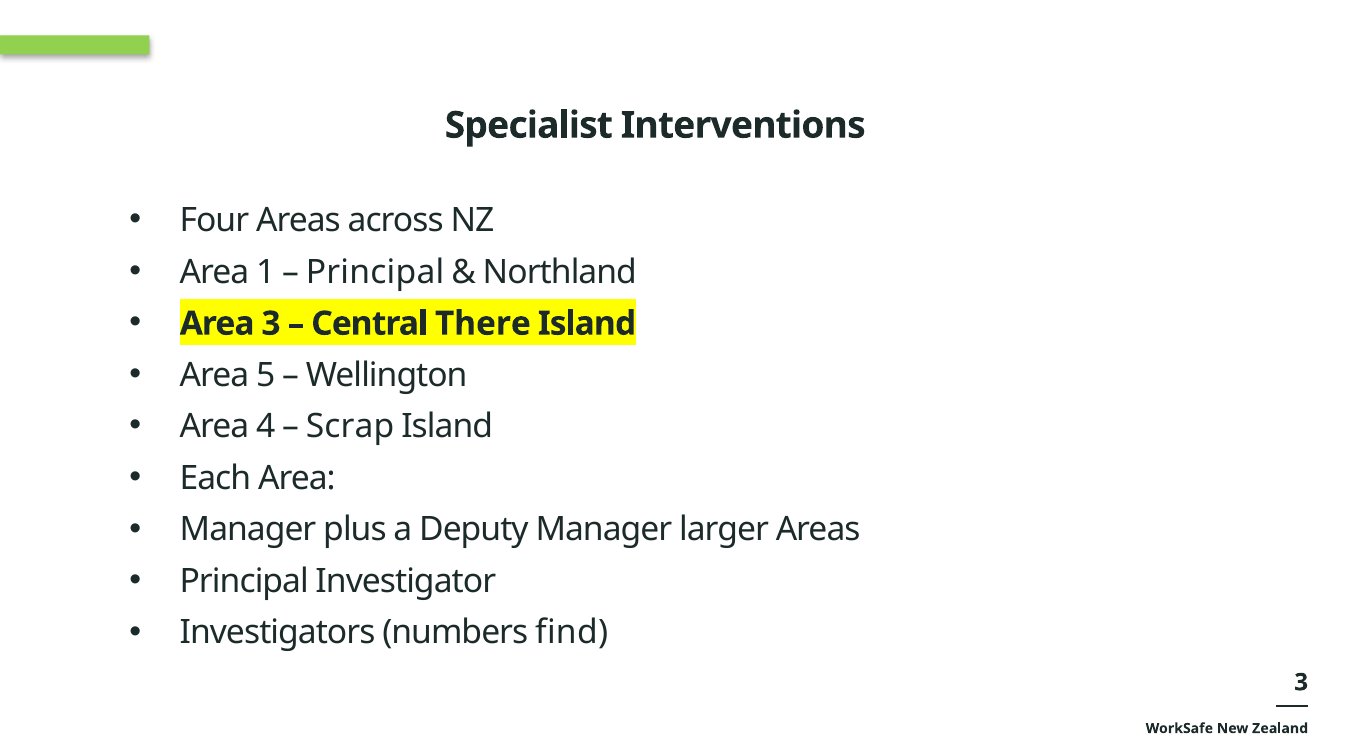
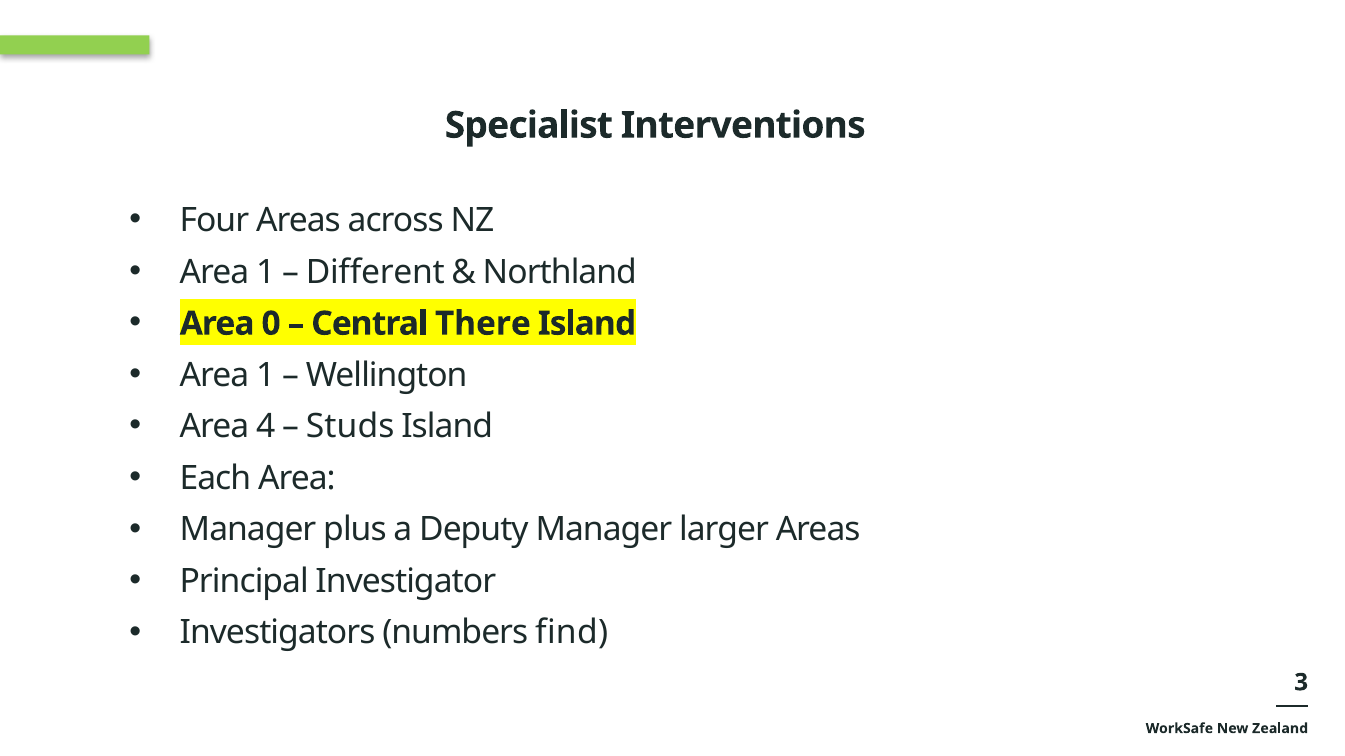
Principal at (375, 272): Principal -> Different
Area 3: 3 -> 0
5 at (266, 375): 5 -> 1
Scrap: Scrap -> Studs
